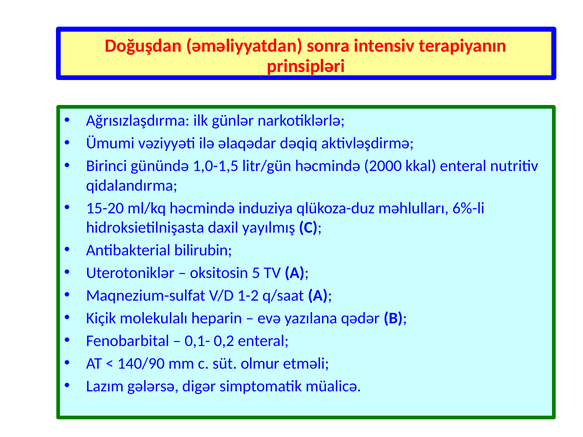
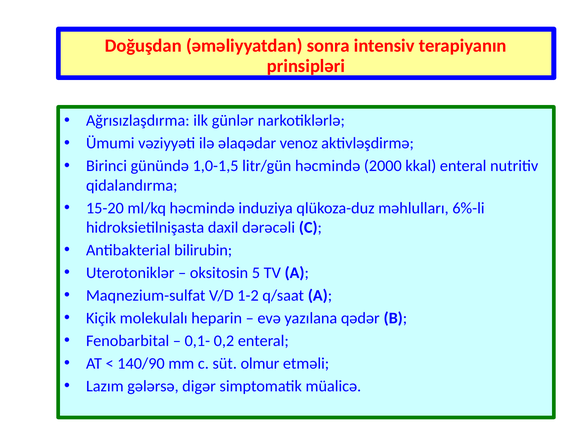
dəqiq: dəqiq -> venoz
yayılmış: yayılmış -> dərəcəli
